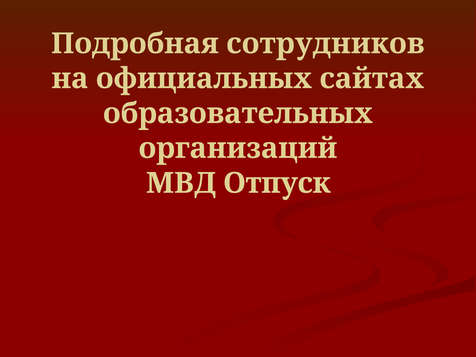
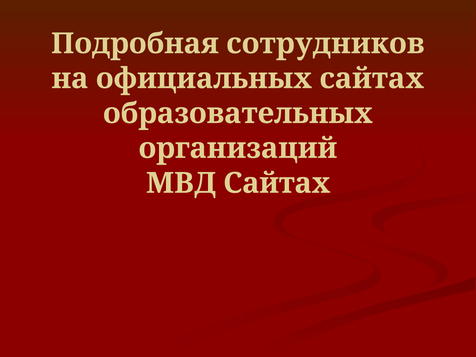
МВД Отпуск: Отпуск -> Сайтах
